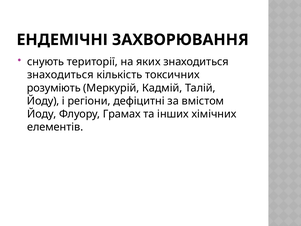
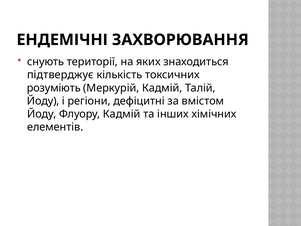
знаходиться at (60, 75): знаходиться -> підтверджує
Флуору Грамах: Грамах -> Кадмій
